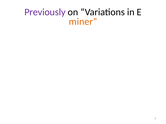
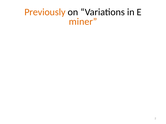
Previously colour: purple -> orange
